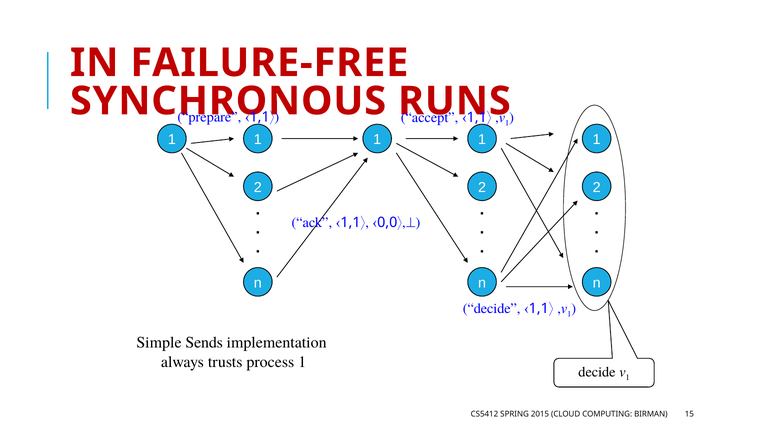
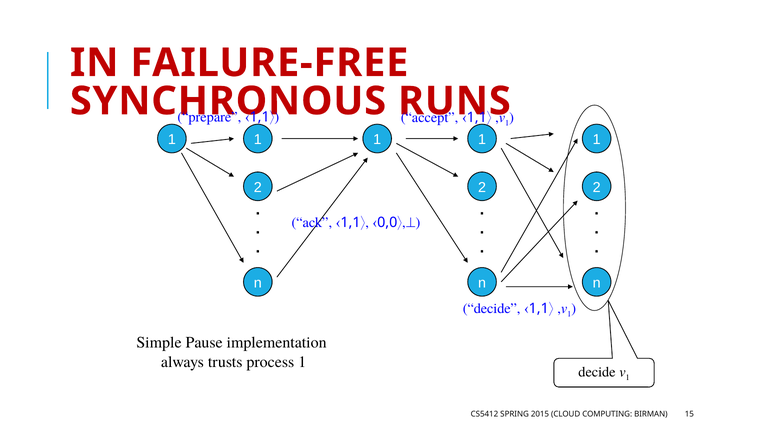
Sends: Sends -> Pause
